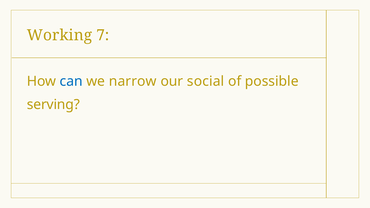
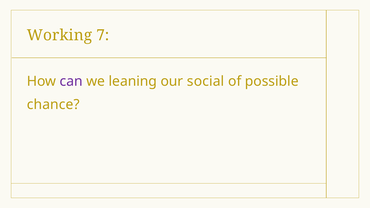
can colour: blue -> purple
narrow: narrow -> leaning
serving: serving -> chance
